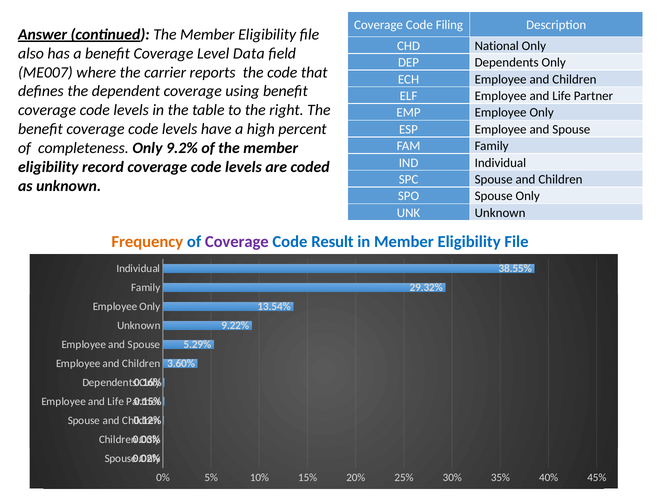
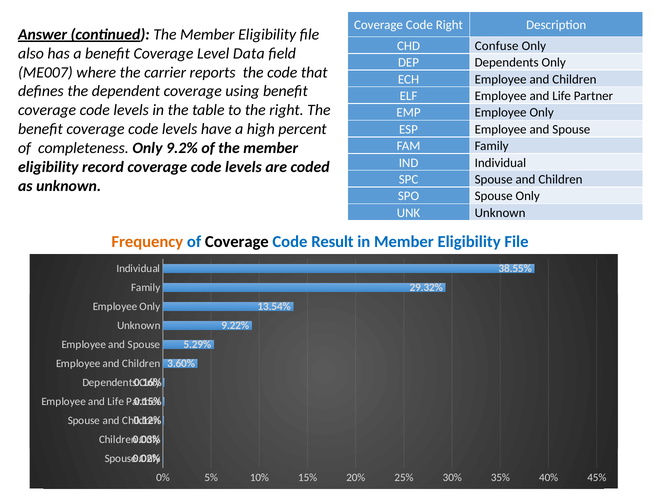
Code Filing: Filing -> Right
National: National -> Confuse
Coverage at (237, 241) colour: purple -> black
